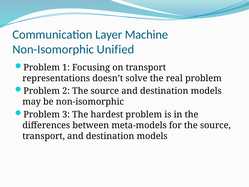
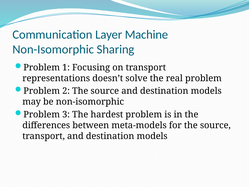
Unified: Unified -> Sharing
